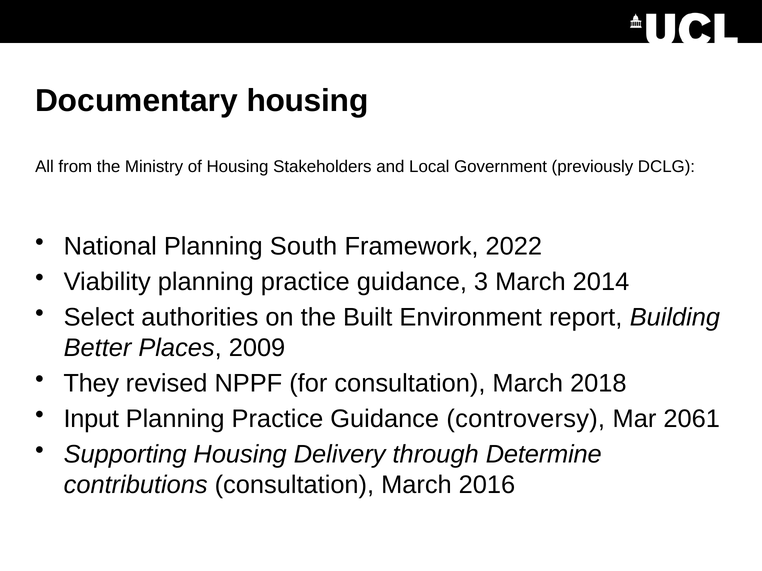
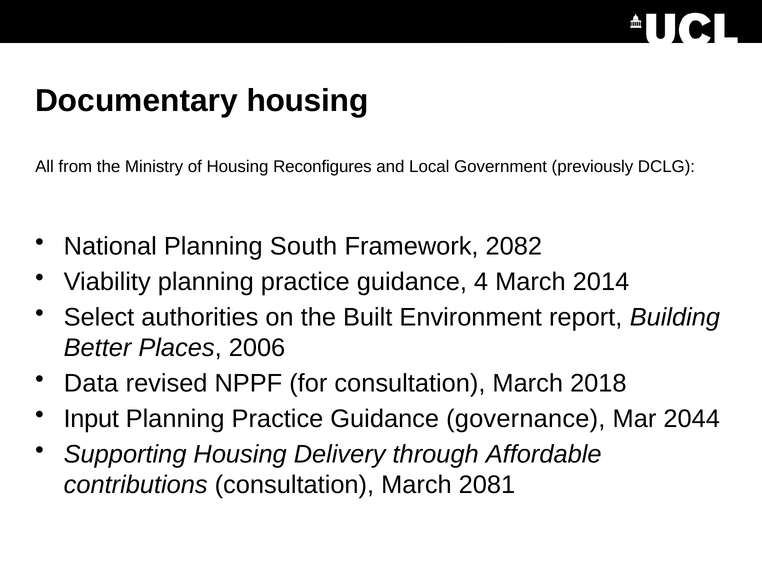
Stakeholders: Stakeholders -> Reconfigures
2022: 2022 -> 2082
3: 3 -> 4
2009: 2009 -> 2006
They: They -> Data
controversy: controversy -> governance
2061: 2061 -> 2044
Determine: Determine -> Affordable
2016: 2016 -> 2081
